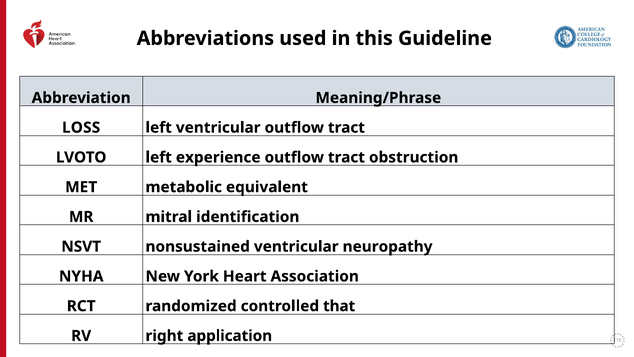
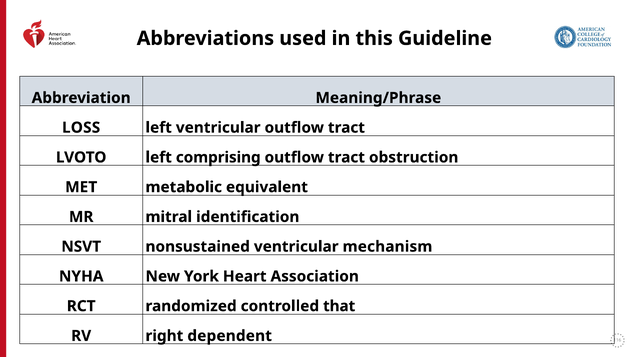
experience: experience -> comprising
neuropathy: neuropathy -> mechanism
application: application -> dependent
